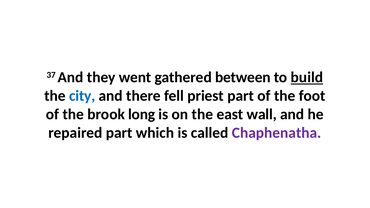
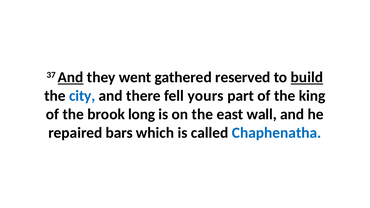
And at (71, 77) underline: none -> present
between: between -> reserved
priest: priest -> yours
foot: foot -> king
repaired part: part -> bars
Chaphenatha colour: purple -> blue
